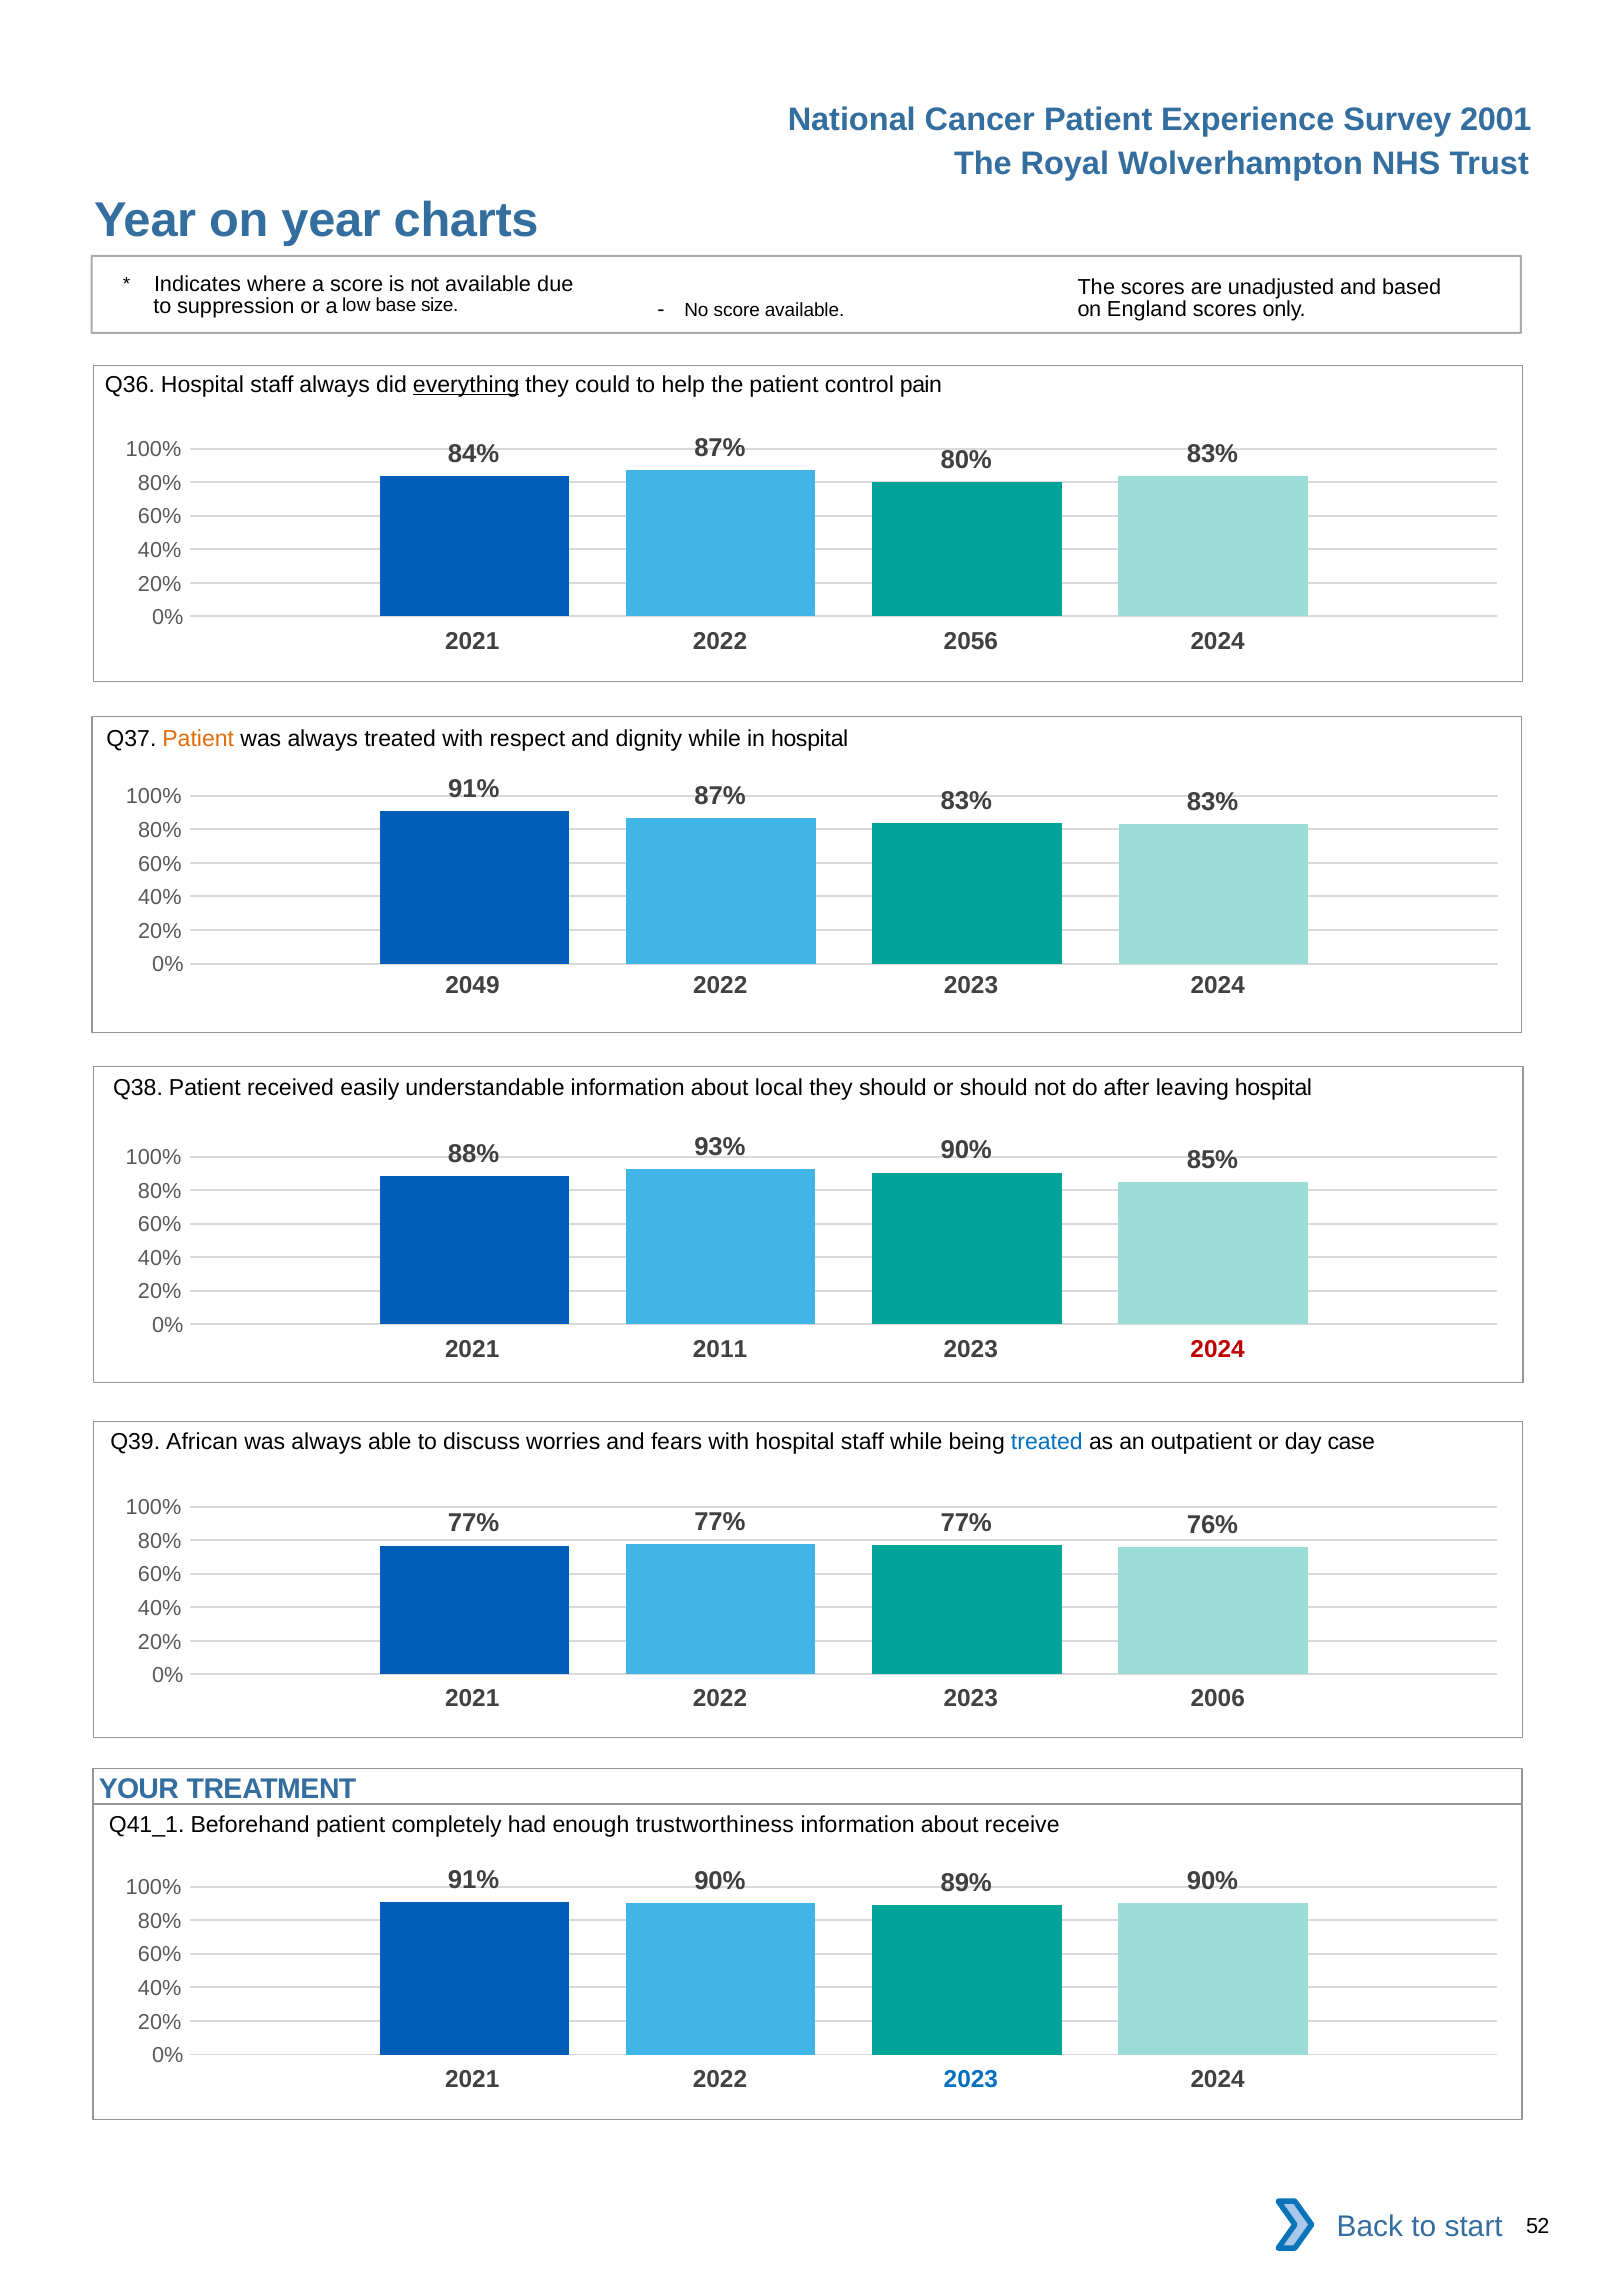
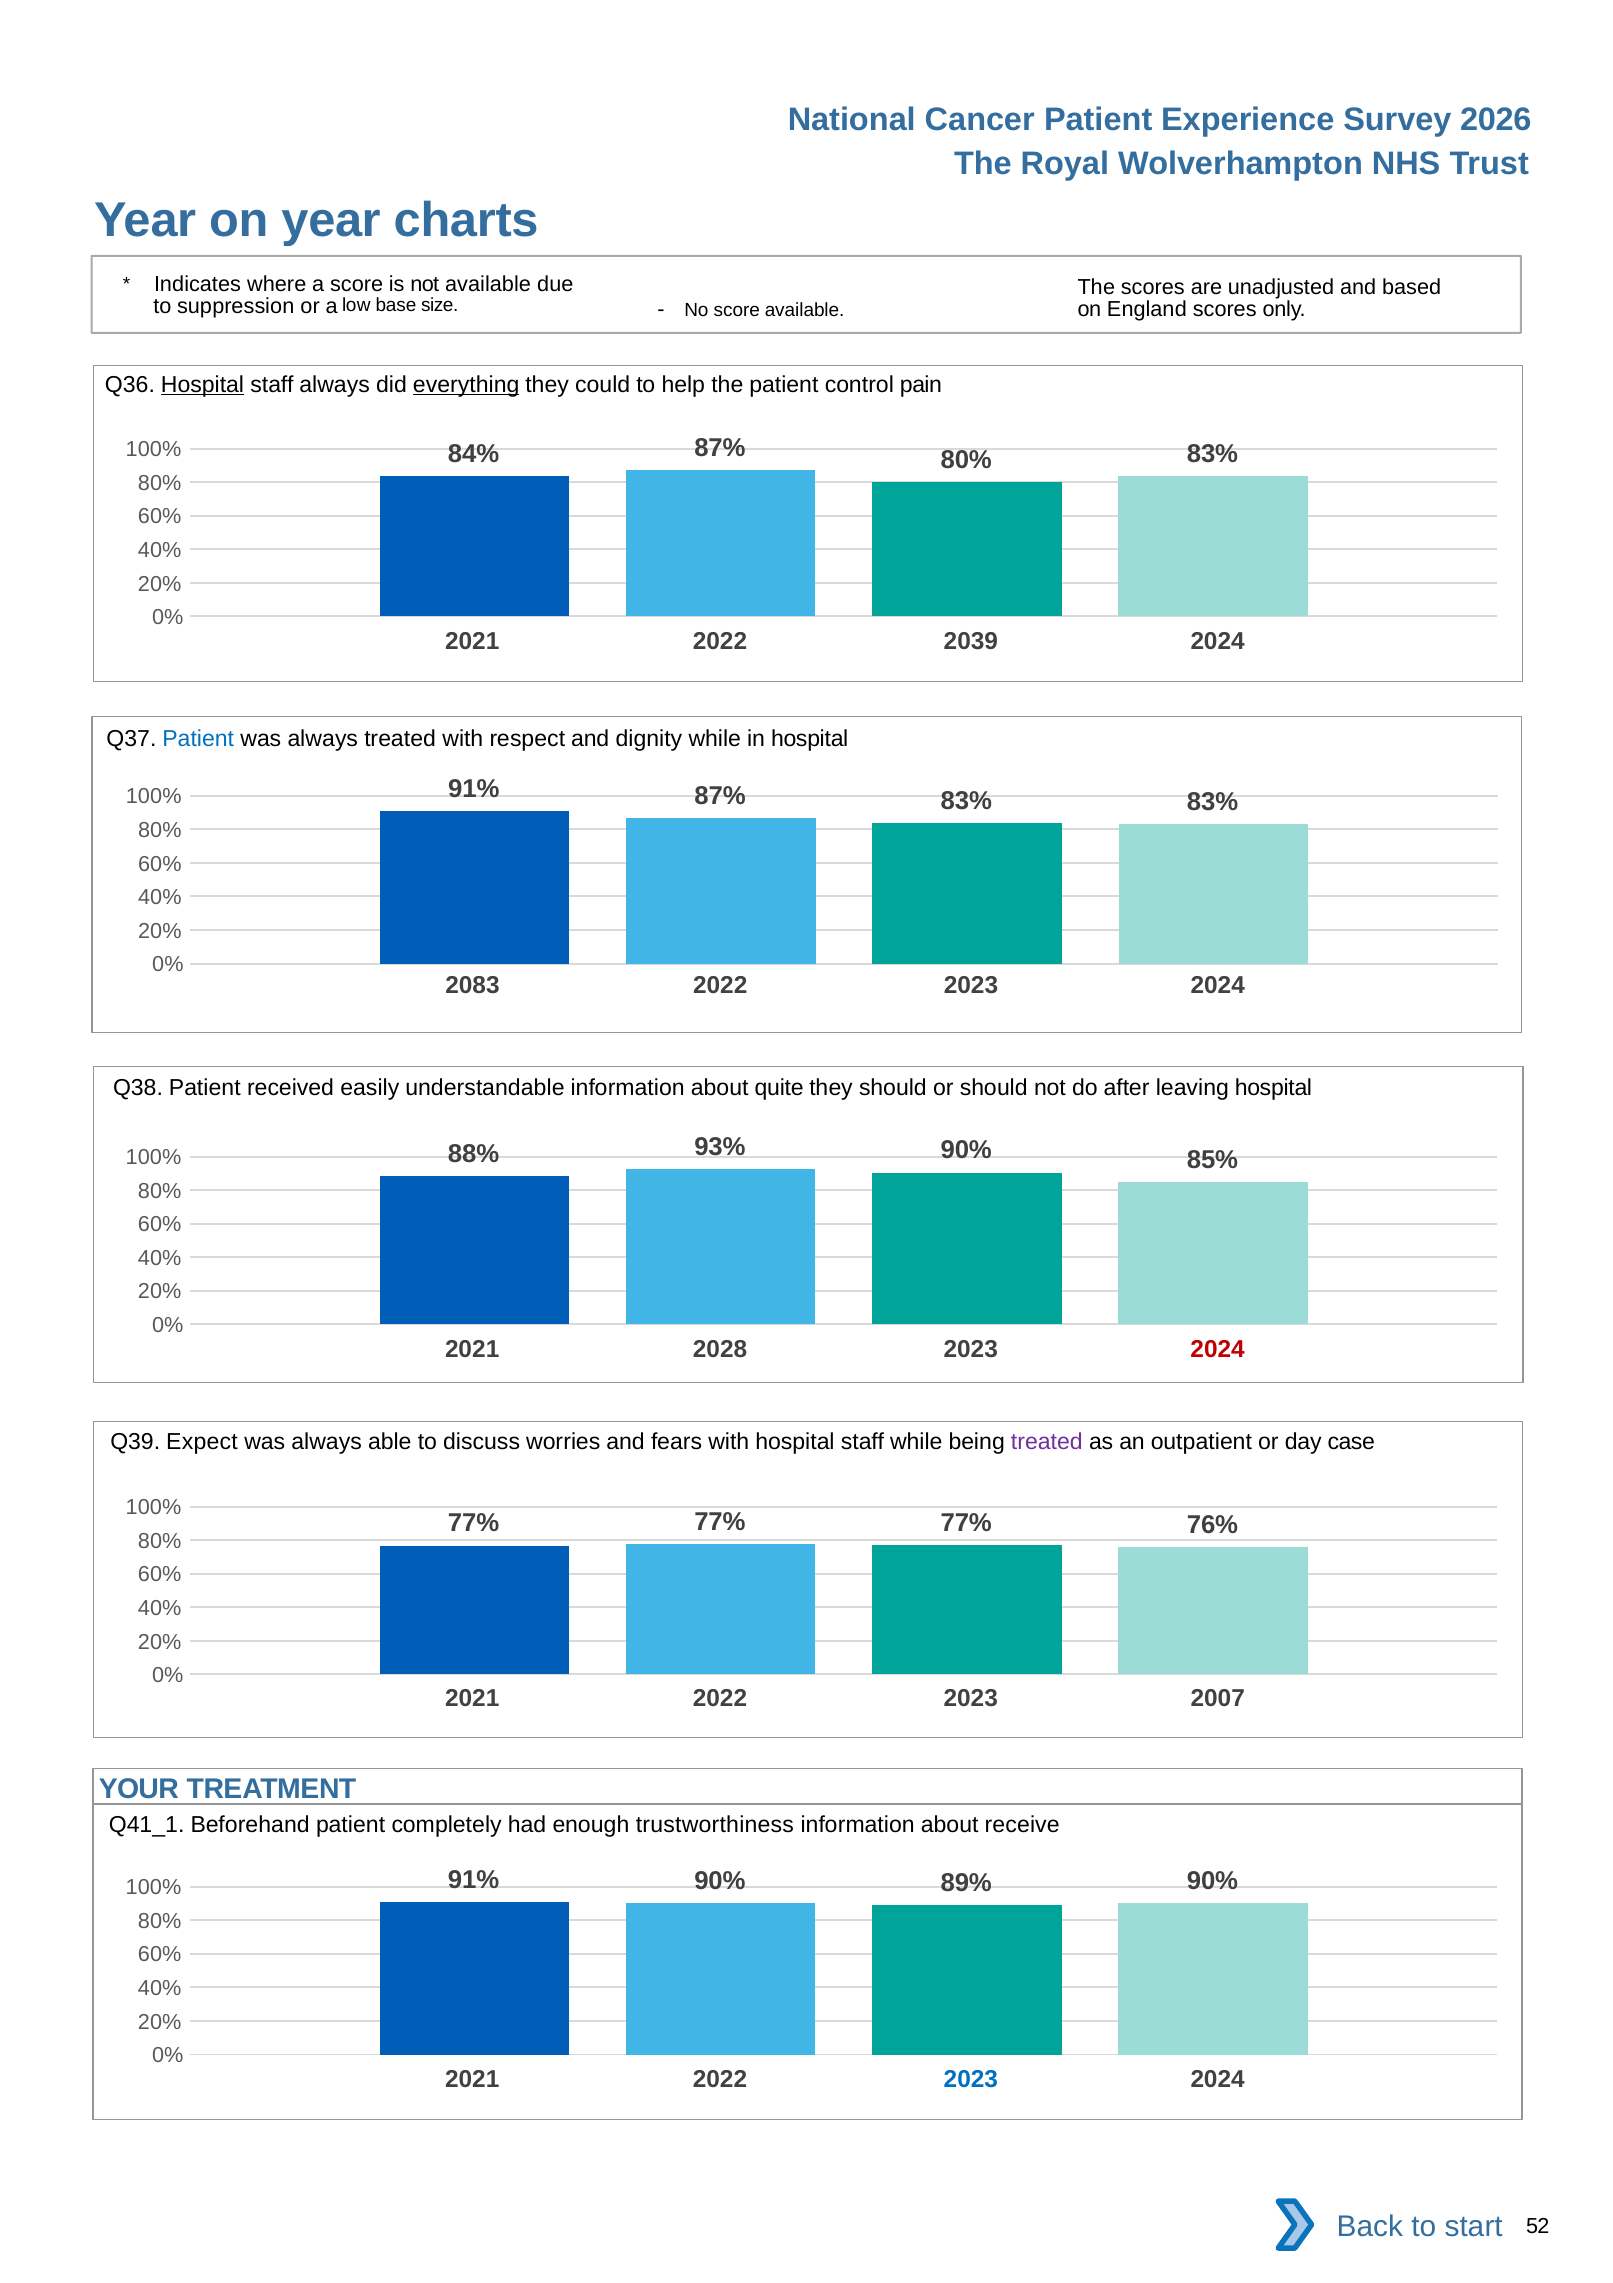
2001: 2001 -> 2026
Hospital at (202, 385) underline: none -> present
2056: 2056 -> 2039
Patient at (198, 739) colour: orange -> blue
2049: 2049 -> 2083
local: local -> quite
2011: 2011 -> 2028
African: African -> Expect
treated at (1047, 1441) colour: blue -> purple
2006: 2006 -> 2007
